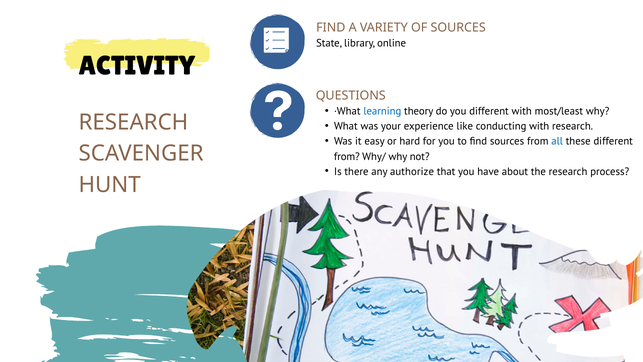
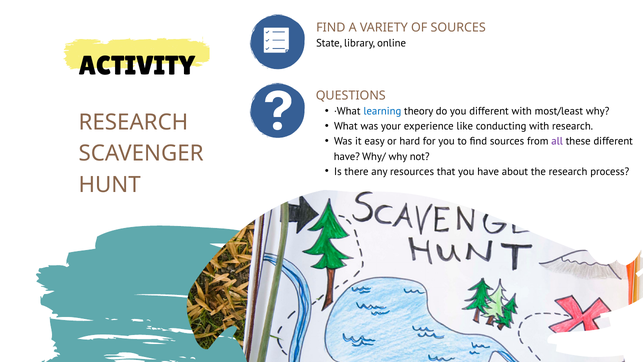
all colour: blue -> purple
from at (347, 156): from -> have
authorize: authorize -> resources
